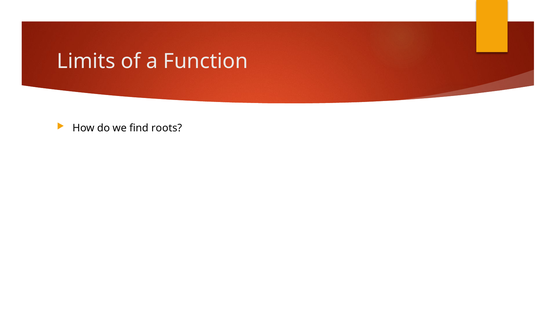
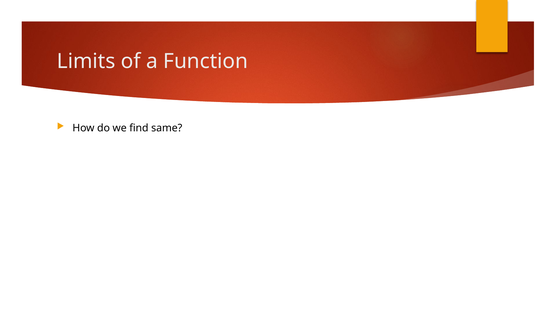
roots: roots -> same
